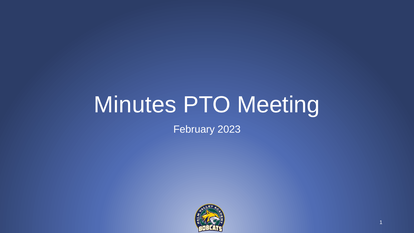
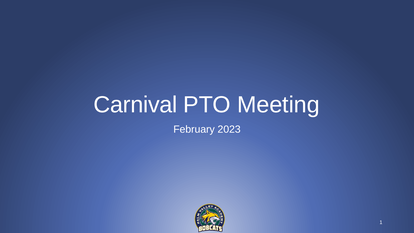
Minutes: Minutes -> Carnival
